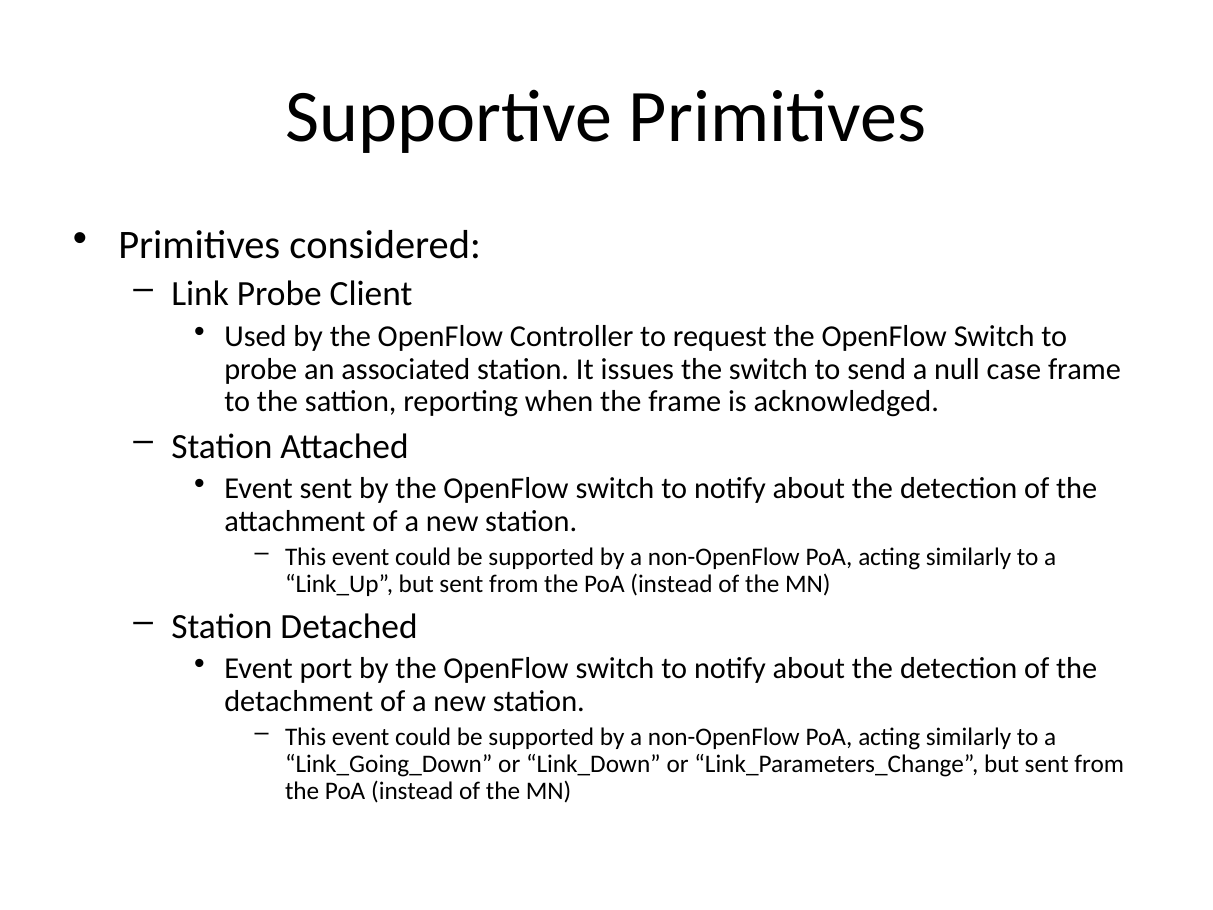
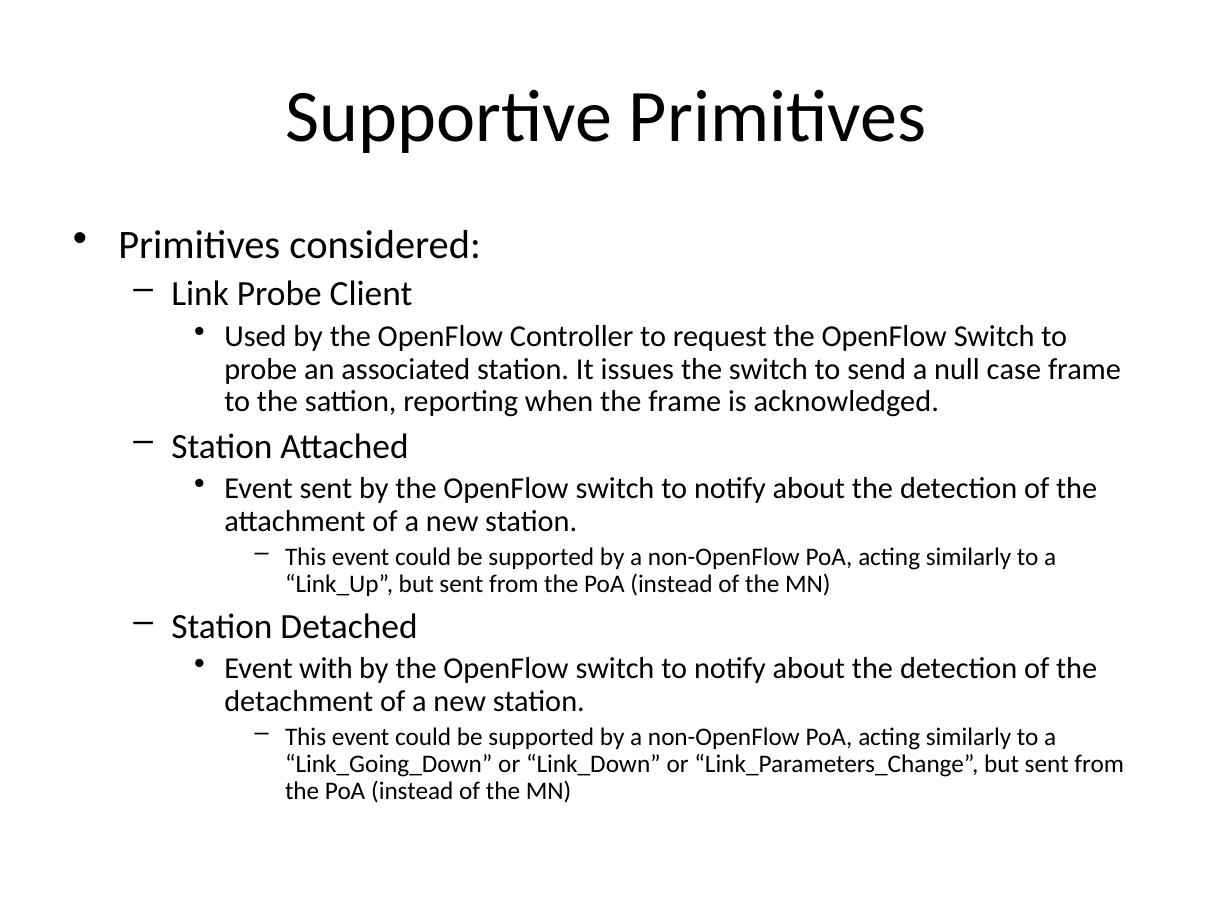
port: port -> with
